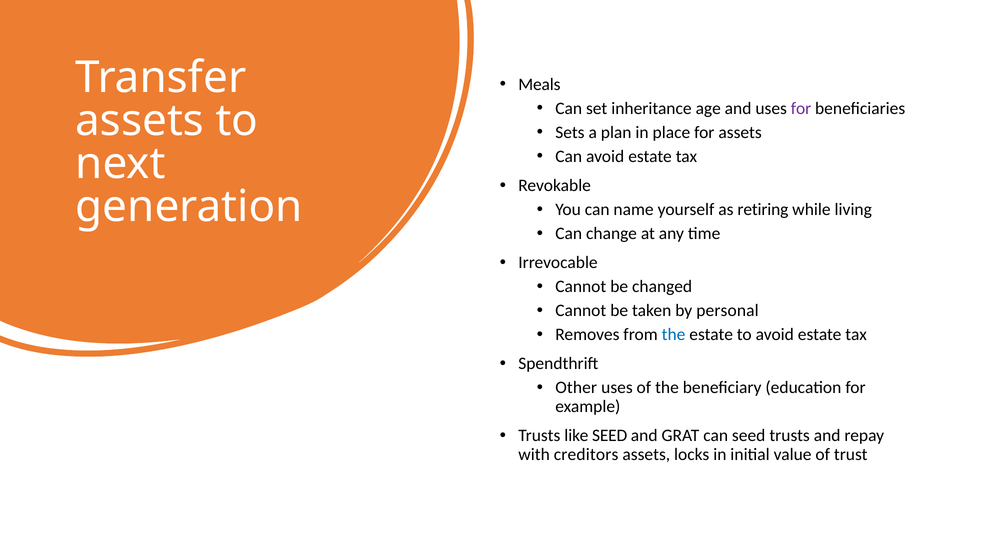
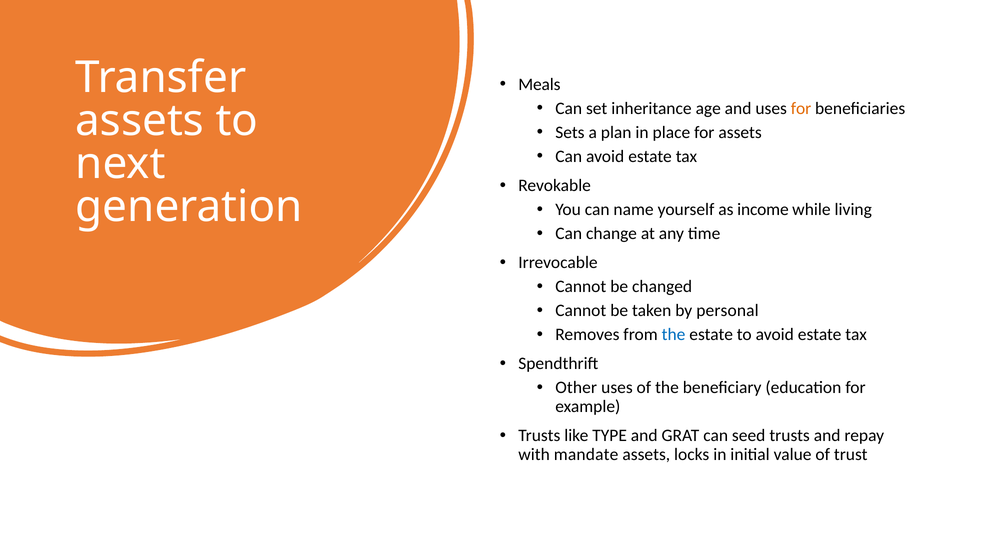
for at (801, 108) colour: purple -> orange
retiring: retiring -> income
like SEED: SEED -> TYPE
creditors: creditors -> mandate
